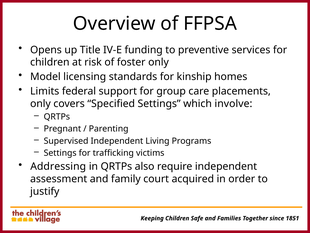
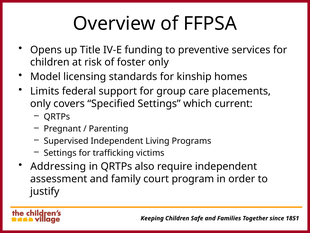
involve: involve -> current
acquired: acquired -> program
